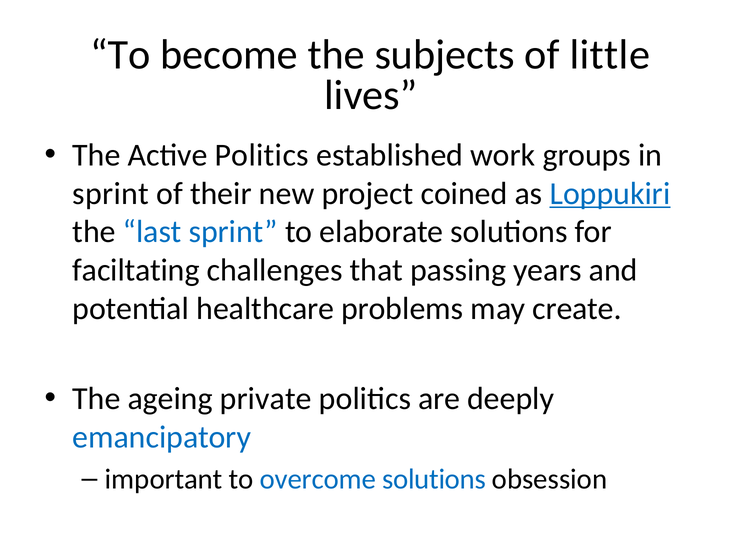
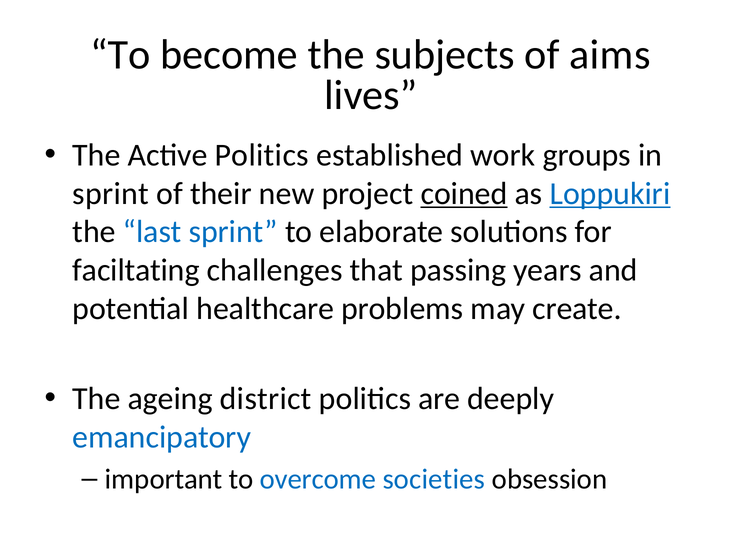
little: little -> aims
coined underline: none -> present
private: private -> district
overcome solutions: solutions -> societies
